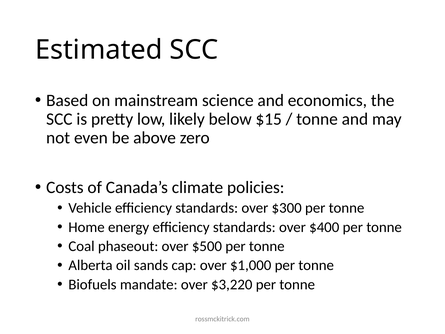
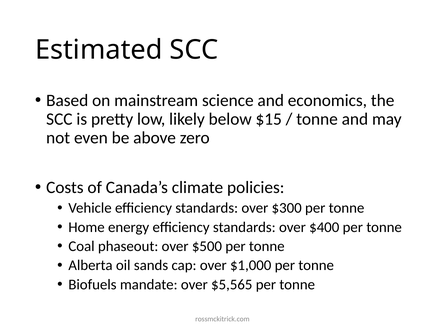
$3,220: $3,220 -> $5,565
